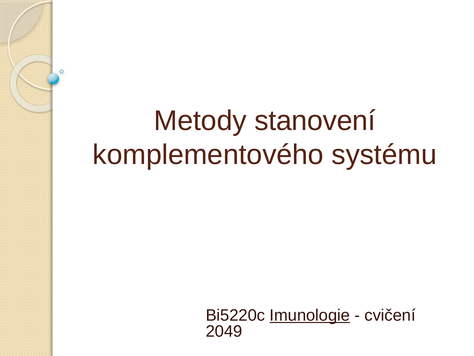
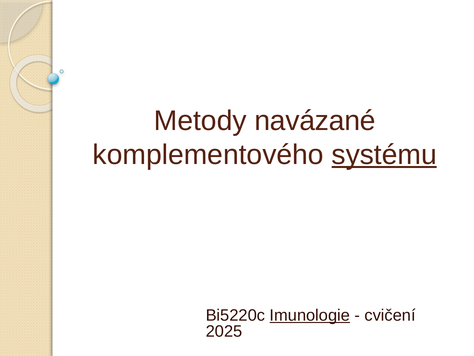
stanovení: stanovení -> navázané
systému underline: none -> present
2049: 2049 -> 2025
